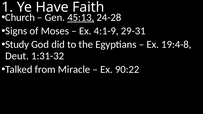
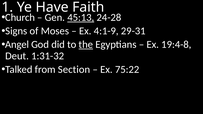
Study: Study -> Angel
the underline: none -> present
Miracle: Miracle -> Section
90:22: 90:22 -> 75:22
